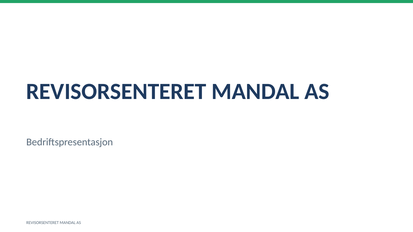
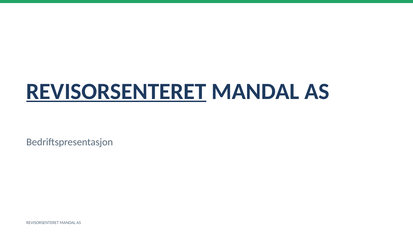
REVISORSENTERET at (116, 92) underline: none -> present
